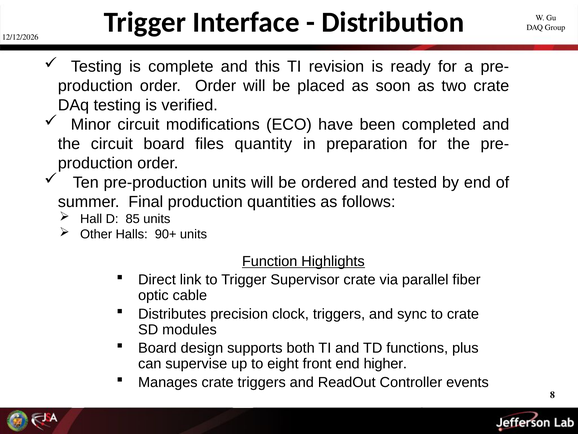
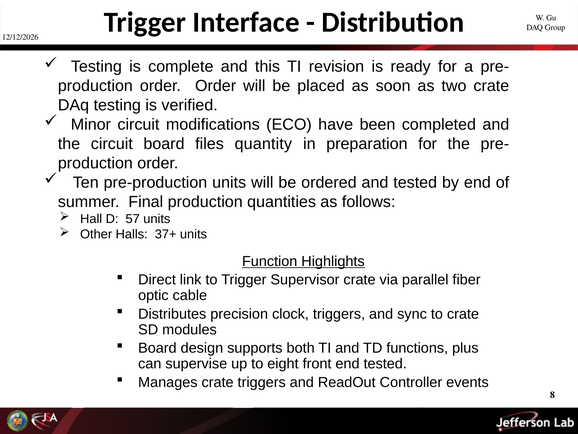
85: 85 -> 57
90+: 90+ -> 37+
end higher: higher -> tested
